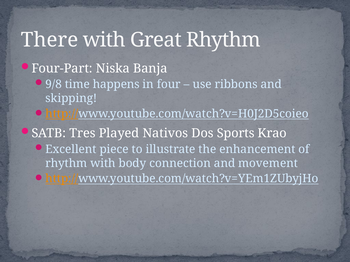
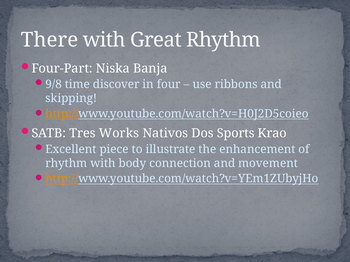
happens: happens -> discover
Played: Played -> Works
